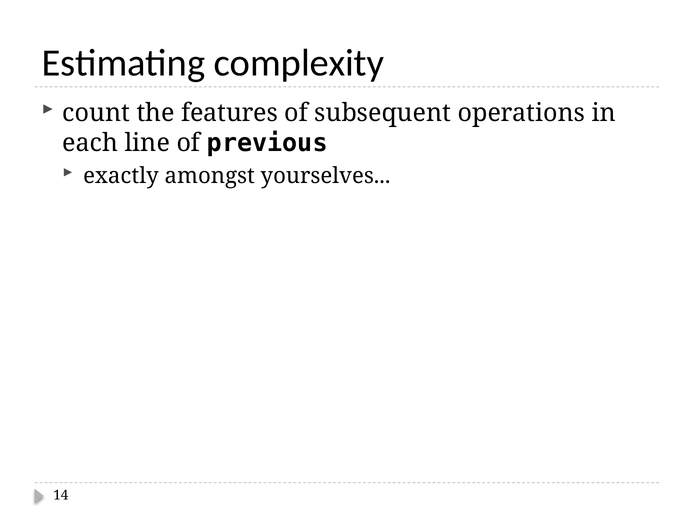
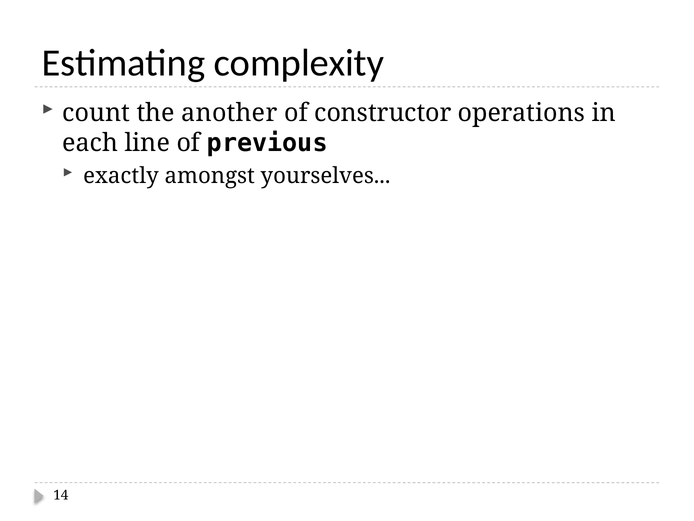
features: features -> another
subsequent: subsequent -> constructor
